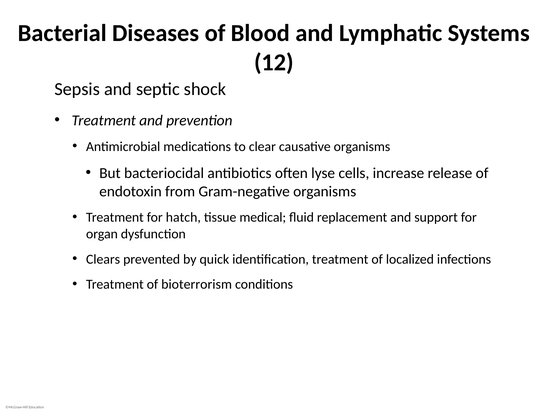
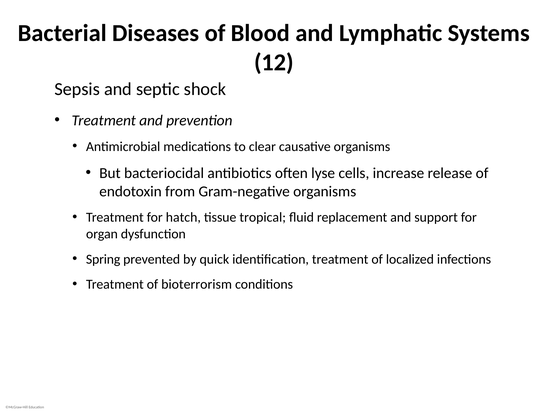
medical: medical -> tropical
Clears: Clears -> Spring
